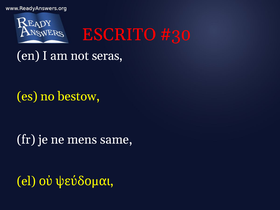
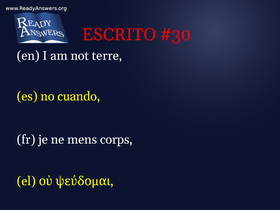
seras: seras -> terre
bestow: bestow -> cuando
same: same -> corps
